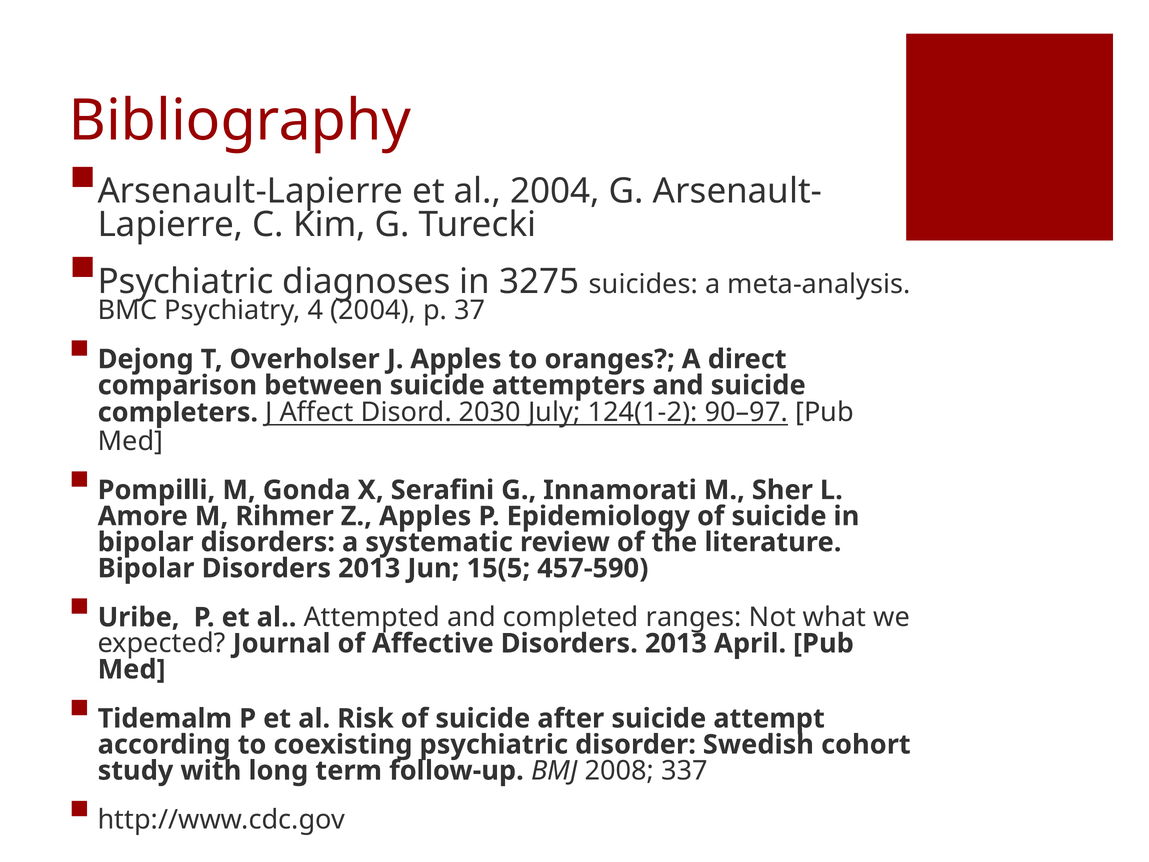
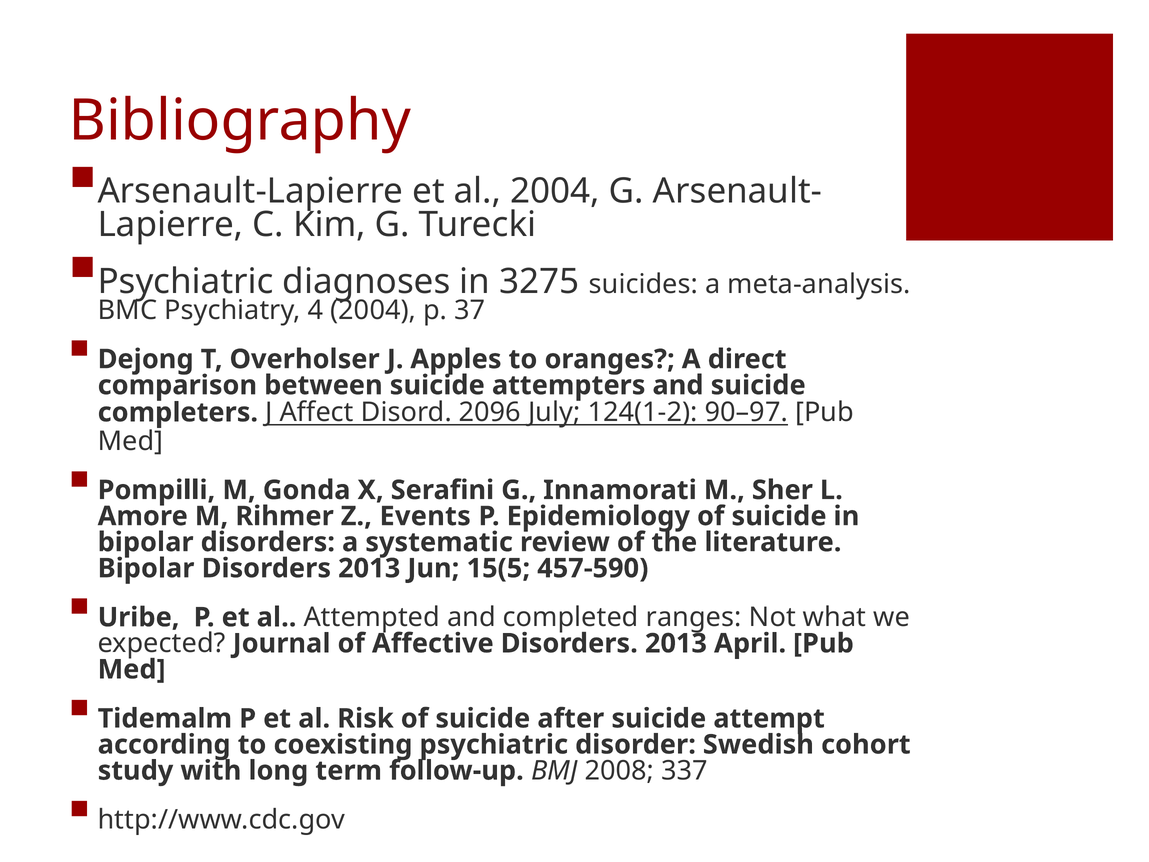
2030: 2030 -> 2096
Z Apples: Apples -> Events
